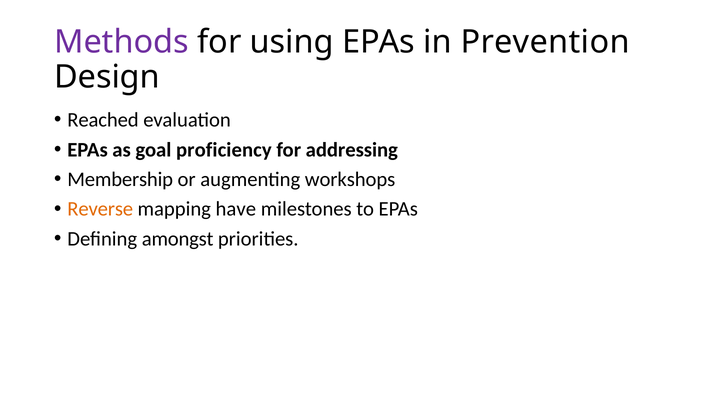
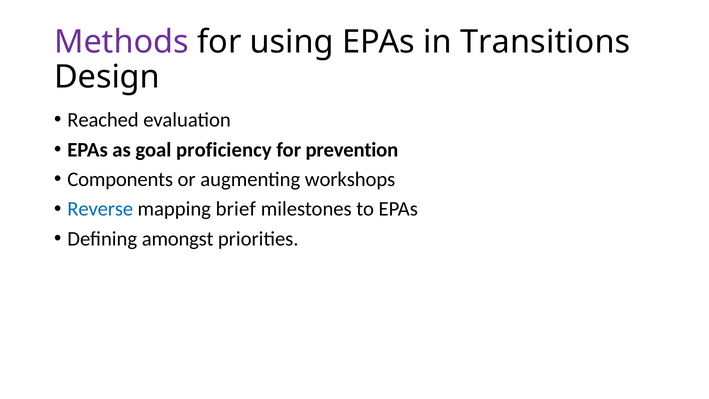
Prevention: Prevention -> Transitions
addressing: addressing -> prevention
Membership: Membership -> Components
Reverse colour: orange -> blue
have: have -> brief
